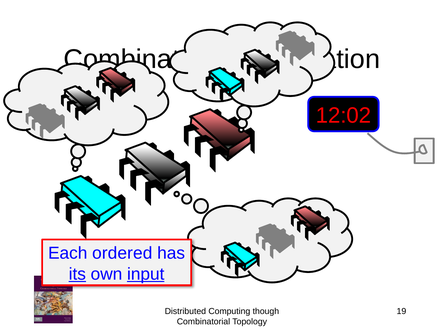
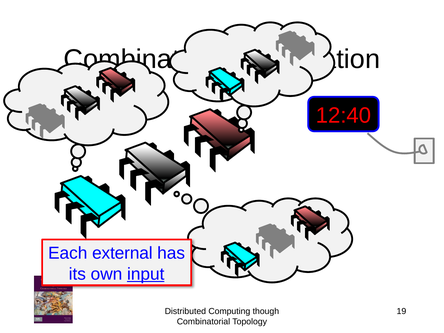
12:02: 12:02 -> 12:40
ordered: ordered -> external
its underline: present -> none
